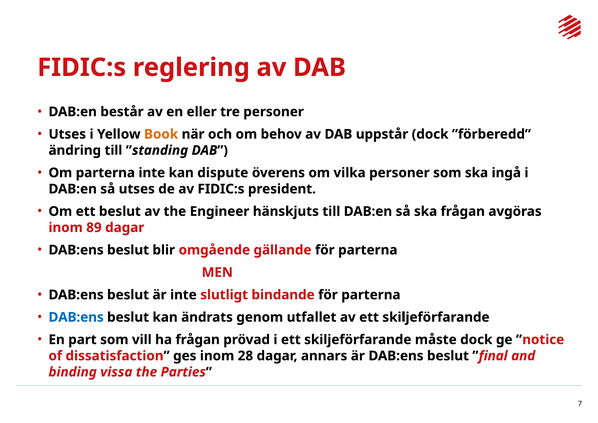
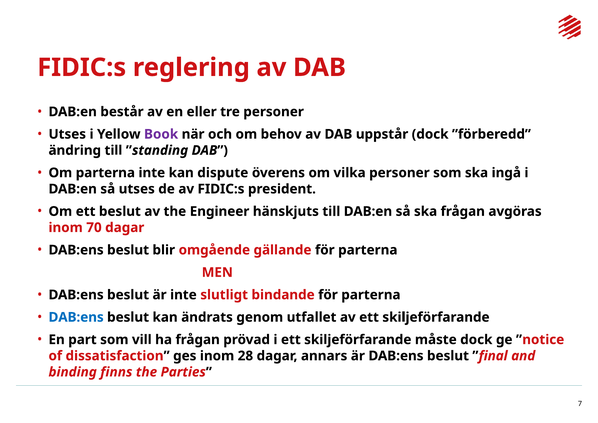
Book colour: orange -> purple
89: 89 -> 70
vissa: vissa -> finns
